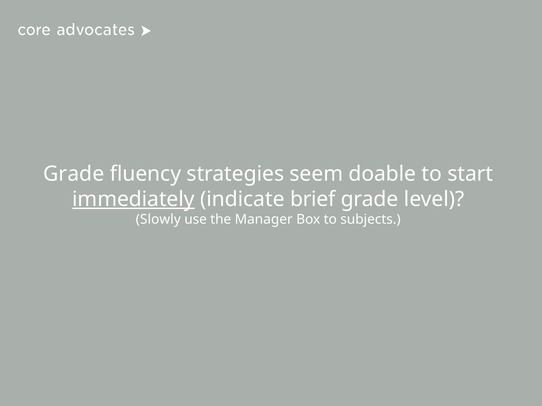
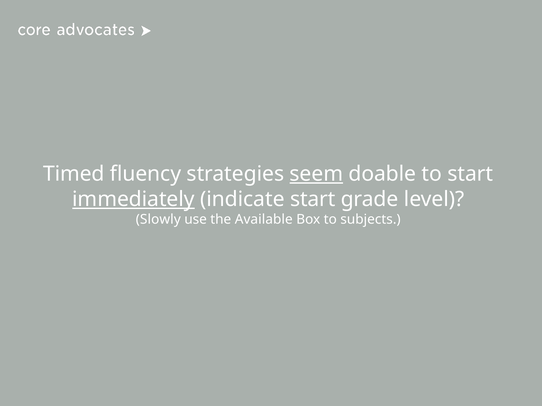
Grade at (74, 174): Grade -> Timed
seem underline: none -> present
indicate brief: brief -> start
Manager: Manager -> Available
